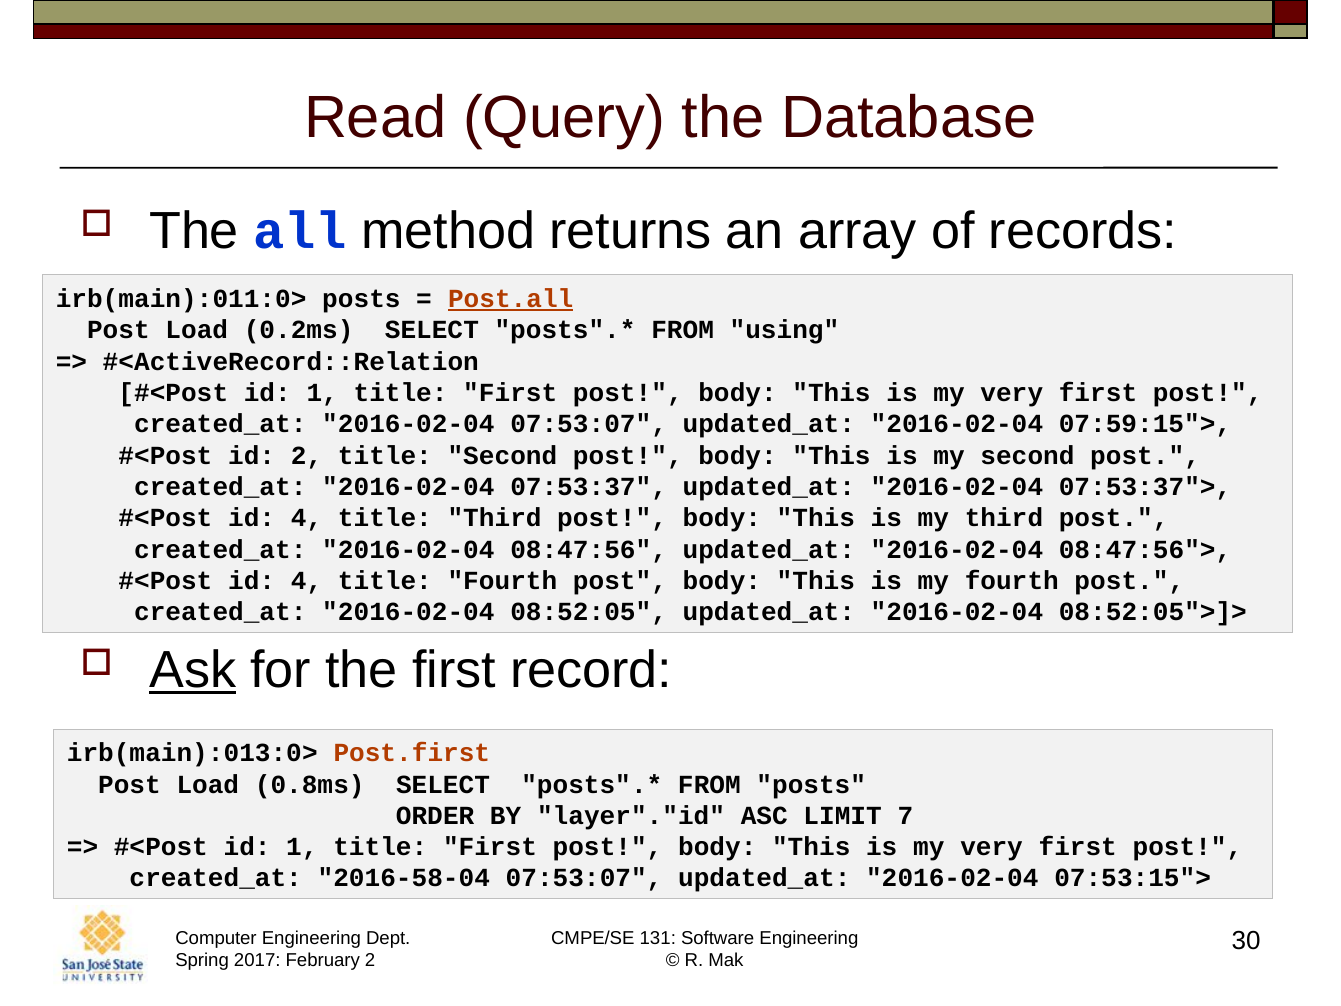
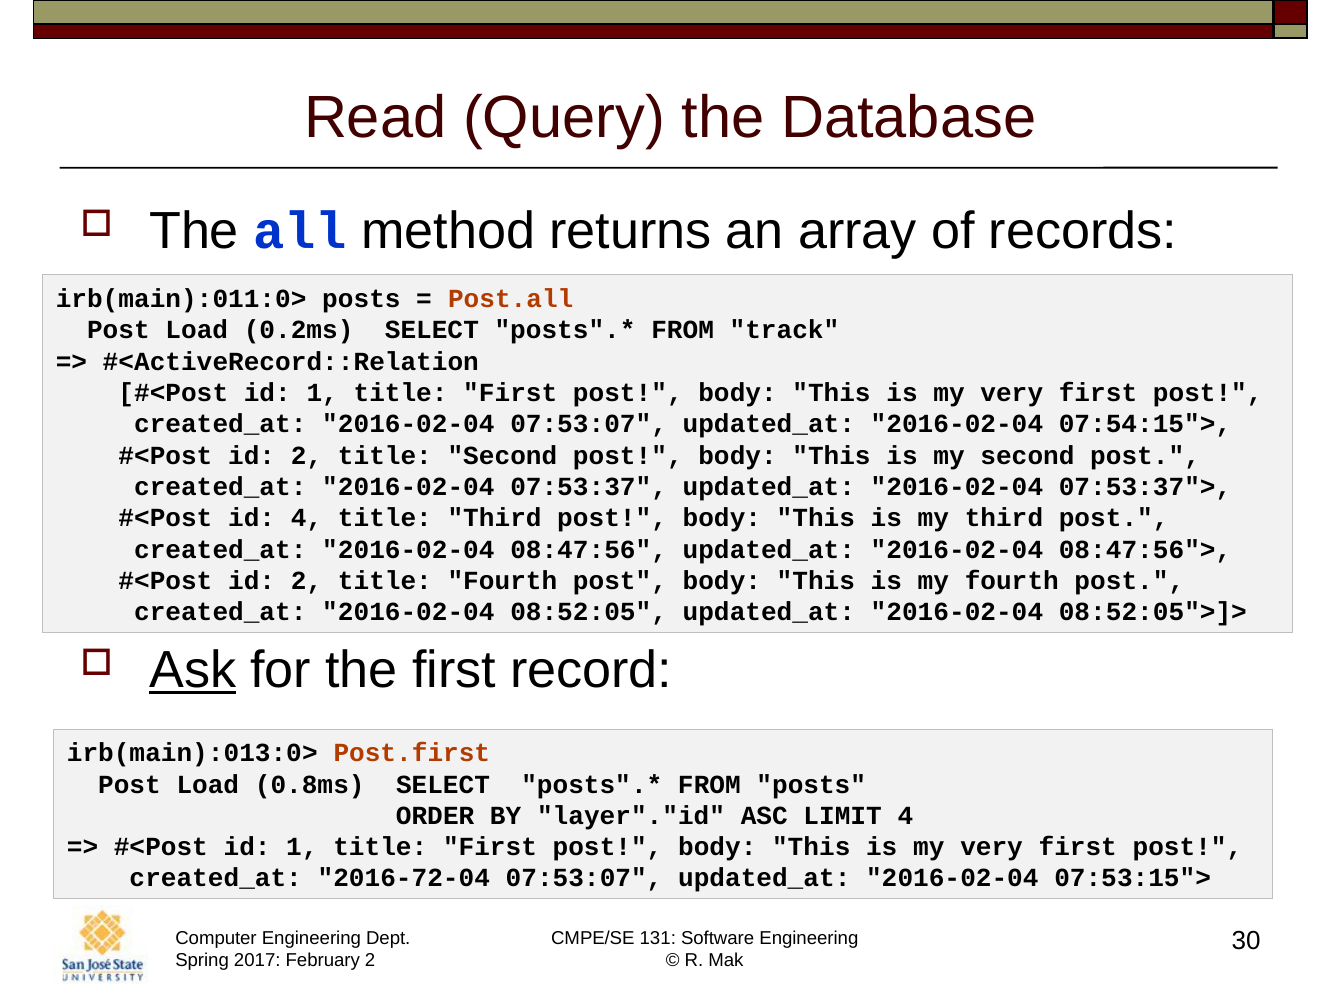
Post.all underline: present -> none
using: using -> track
07:59:15">: 07:59:15"> -> 07:54:15">
4 at (307, 581): 4 -> 2
LIMIT 7: 7 -> 4
2016-58-04: 2016-58-04 -> 2016-72-04
